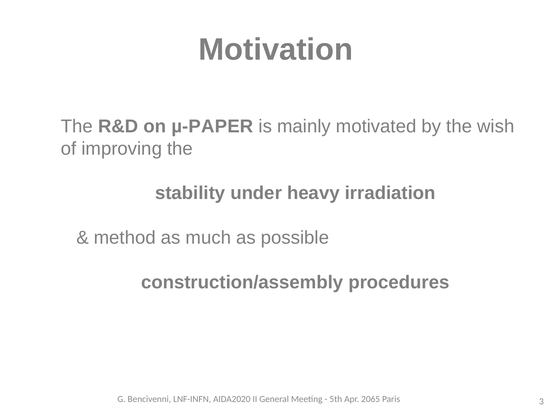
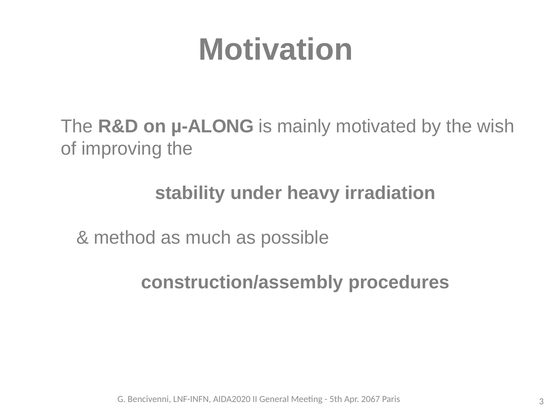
µ-PAPER: µ-PAPER -> µ-ALONG
2065: 2065 -> 2067
